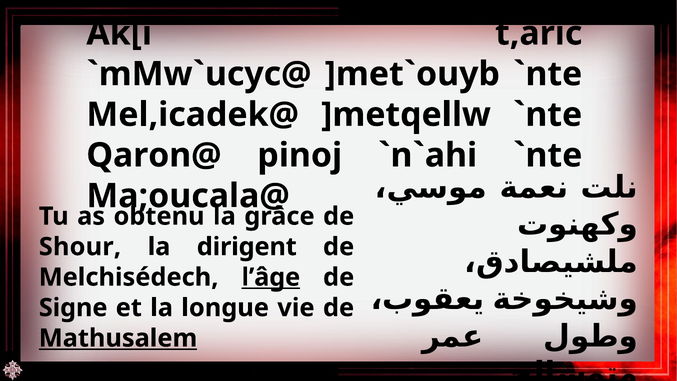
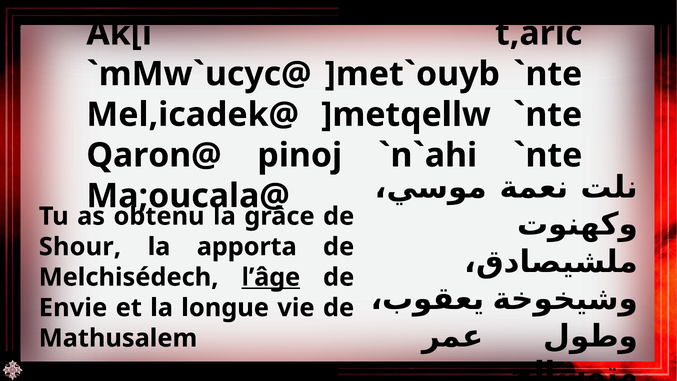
dirigent: dirigent -> apporta
Signe: Signe -> Envie
Mathusalem underline: present -> none
